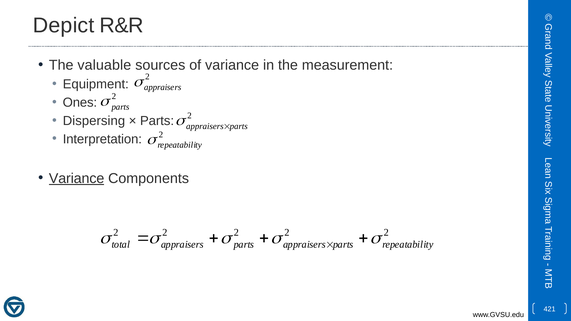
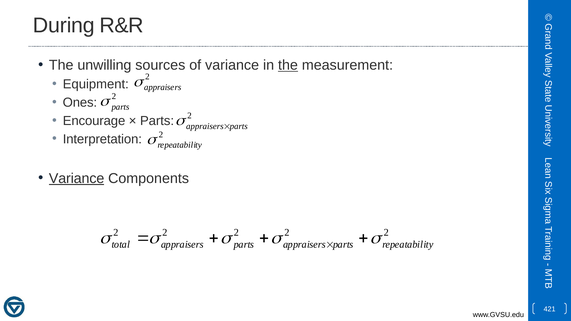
Depict: Depict -> During
valuable: valuable -> unwilling
the at (288, 65) underline: none -> present
Dispersing: Dispersing -> Encourage
